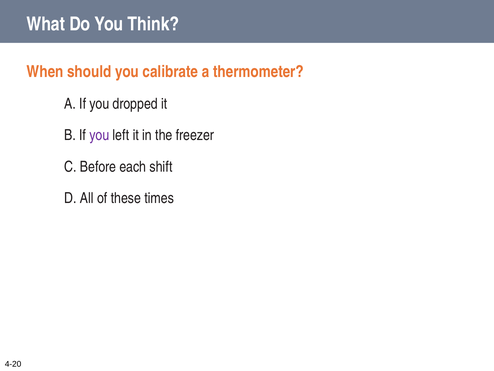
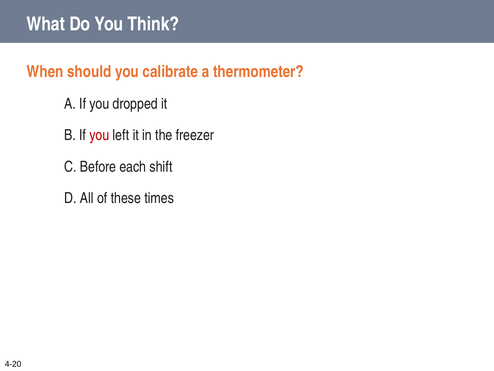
you at (99, 135) colour: purple -> red
